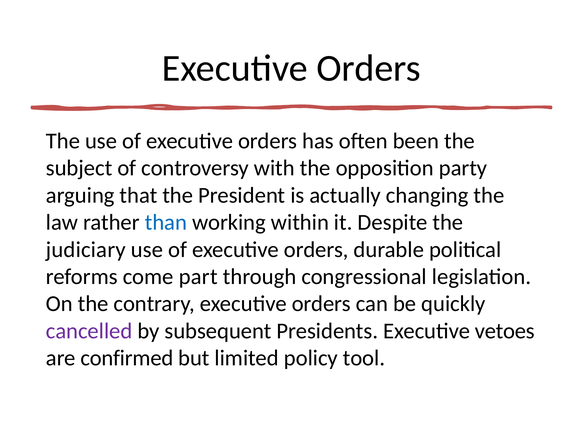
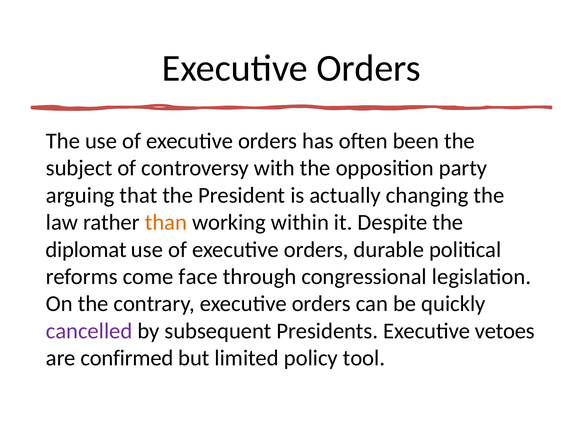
than colour: blue -> orange
judiciary: judiciary -> diplomat
part: part -> face
